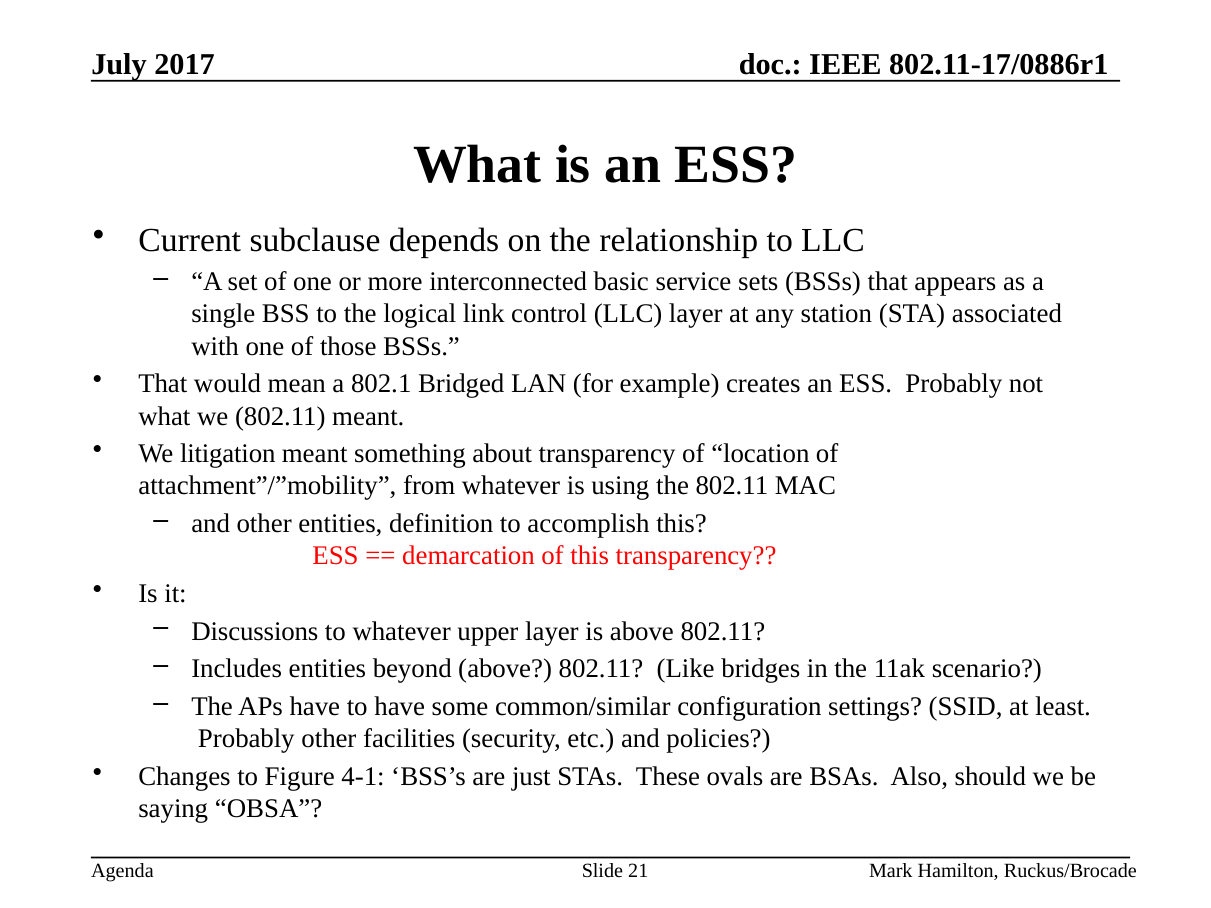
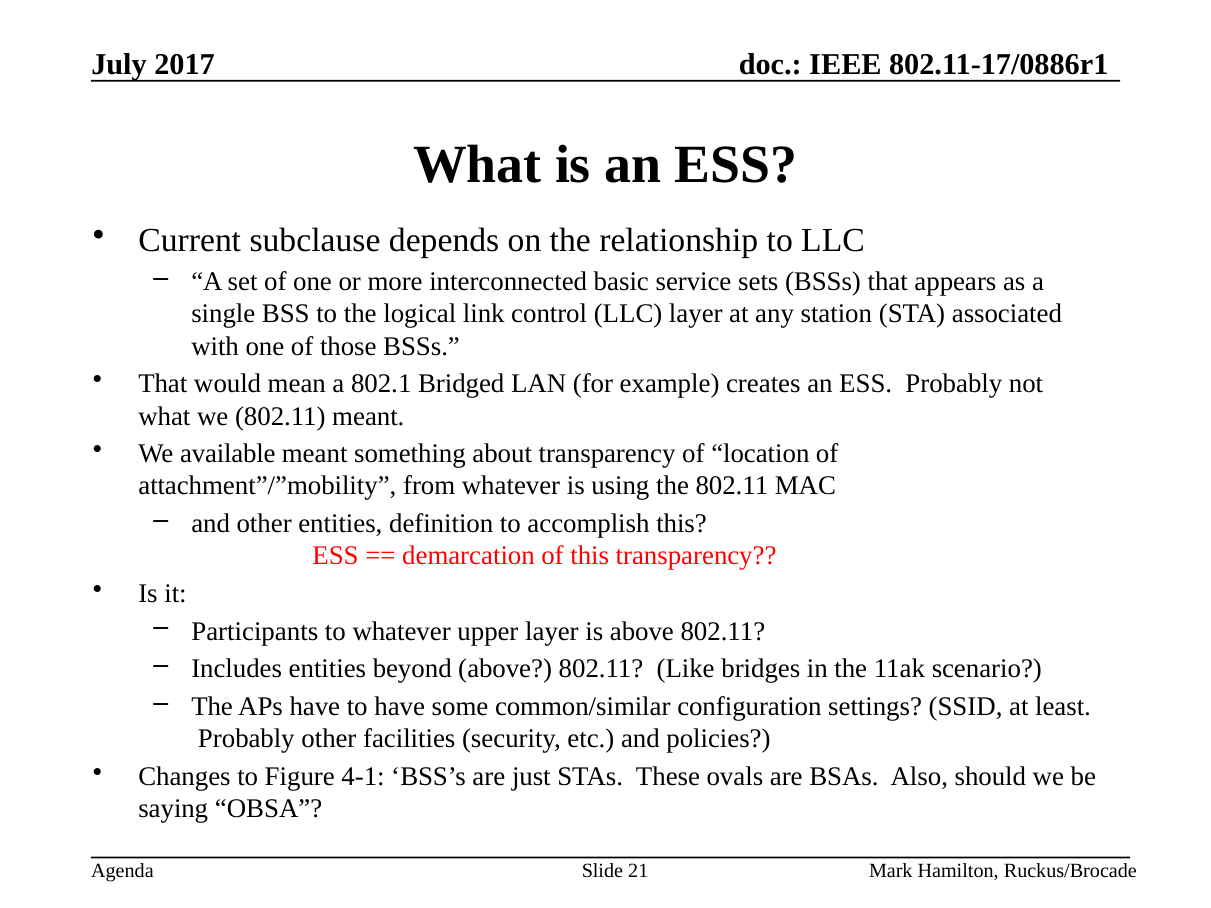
litigation: litigation -> available
Discussions: Discussions -> Participants
